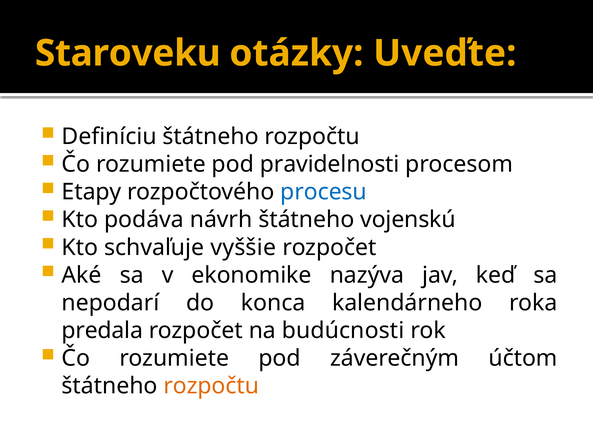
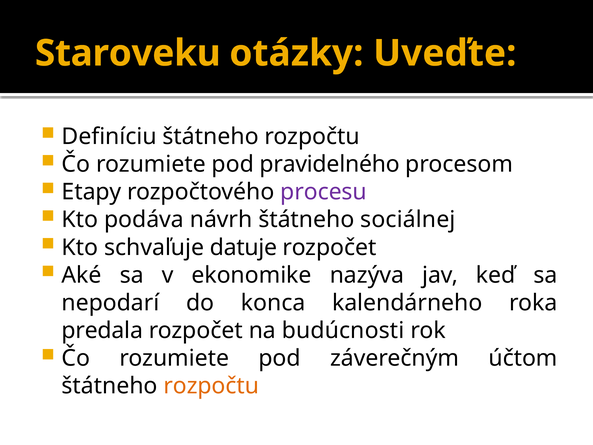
pravidelnosti: pravidelnosti -> pravidelného
procesu colour: blue -> purple
vojenskú: vojenskú -> sociálnej
vyššie: vyššie -> datuje
